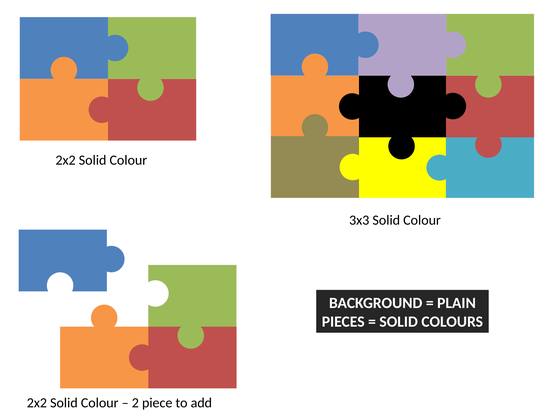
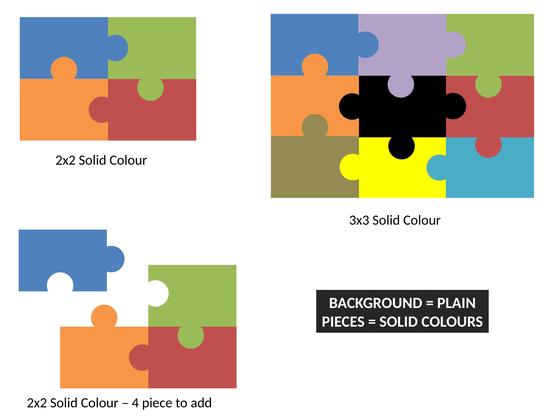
2: 2 -> 4
